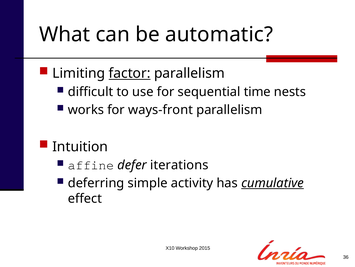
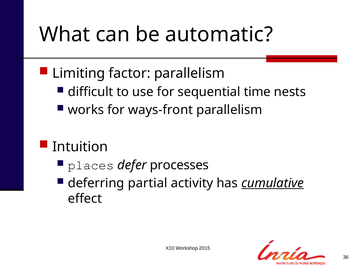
factor underline: present -> none
affine: affine -> places
iterations: iterations -> processes
simple: simple -> partial
